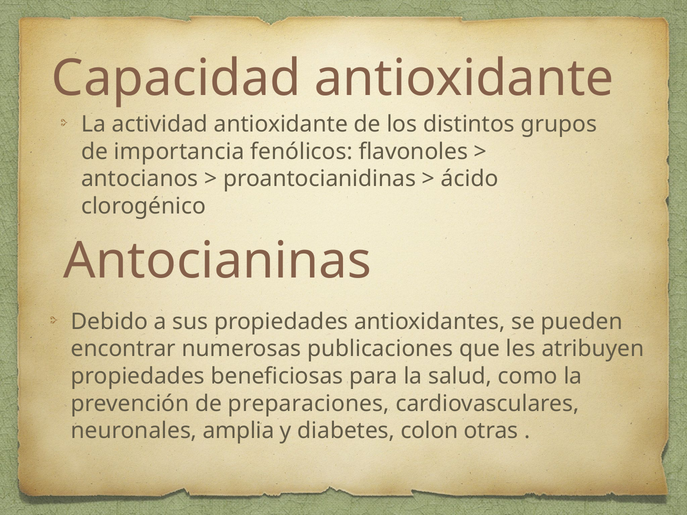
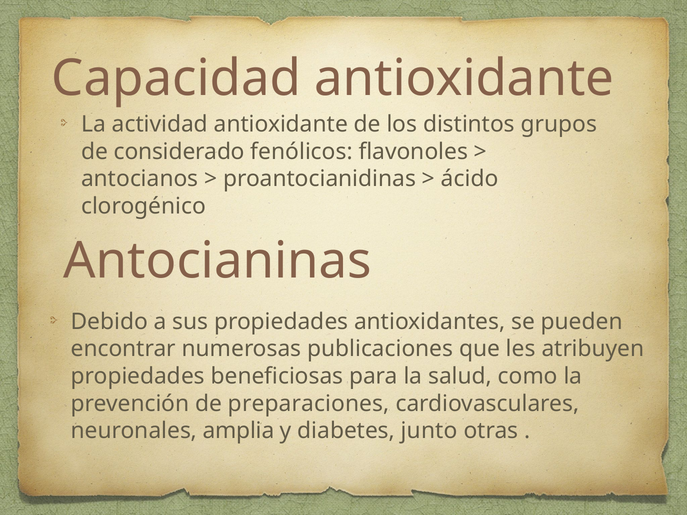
importancia: importancia -> considerado
colon: colon -> junto
